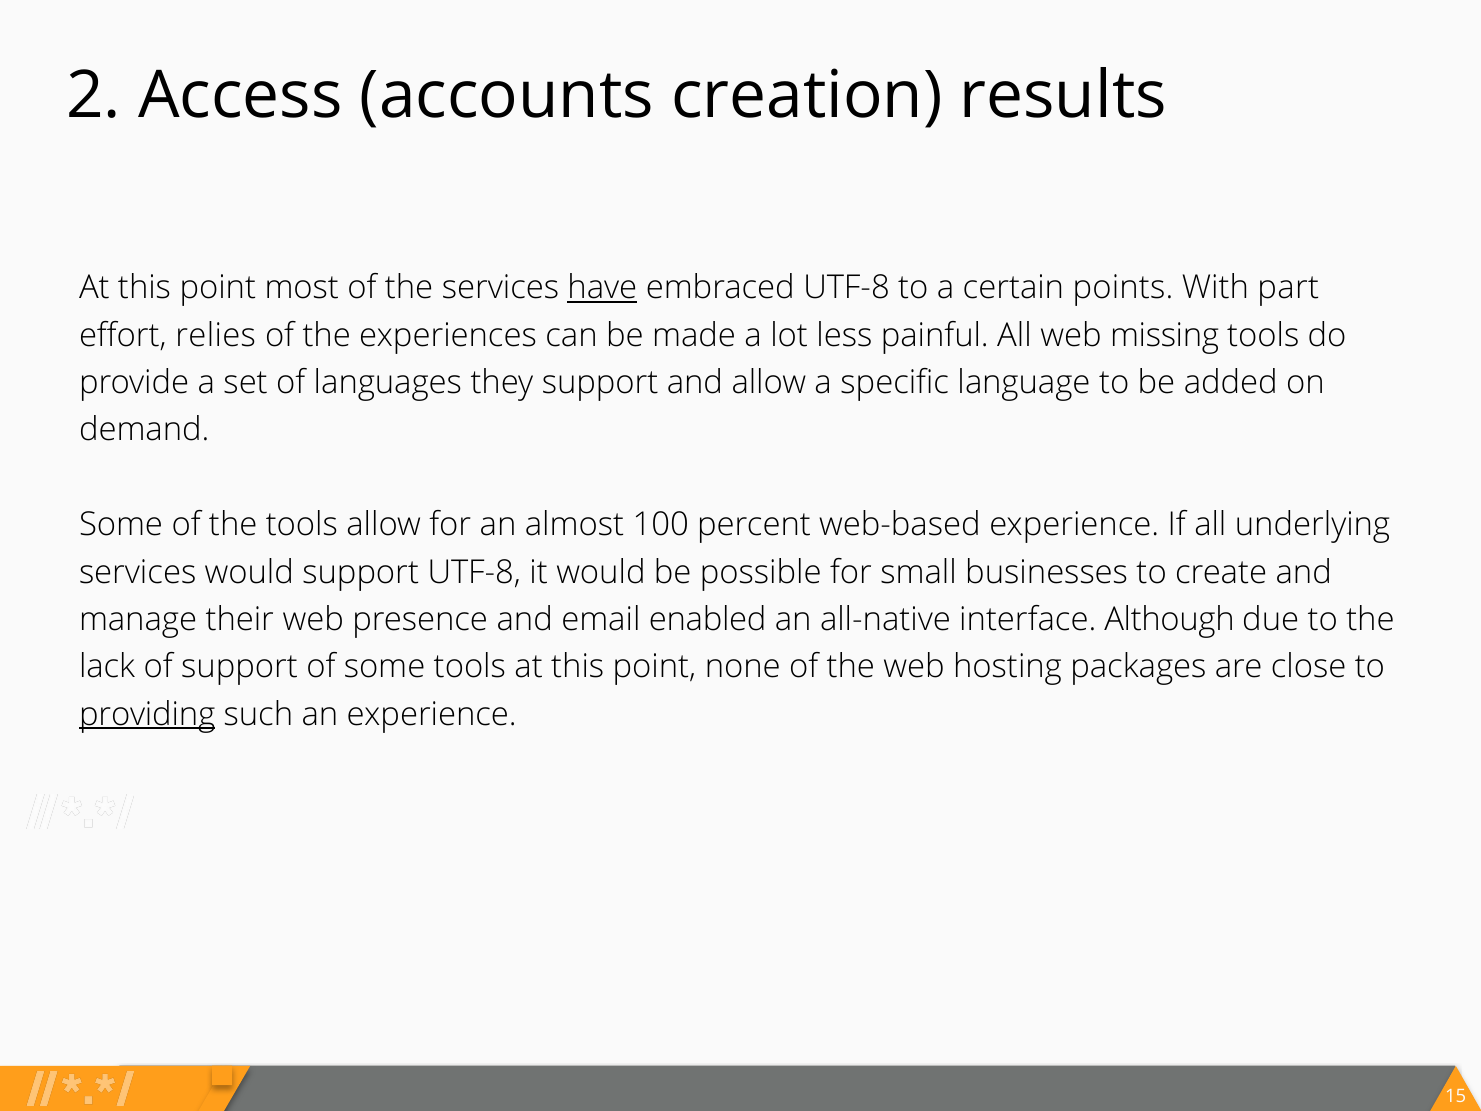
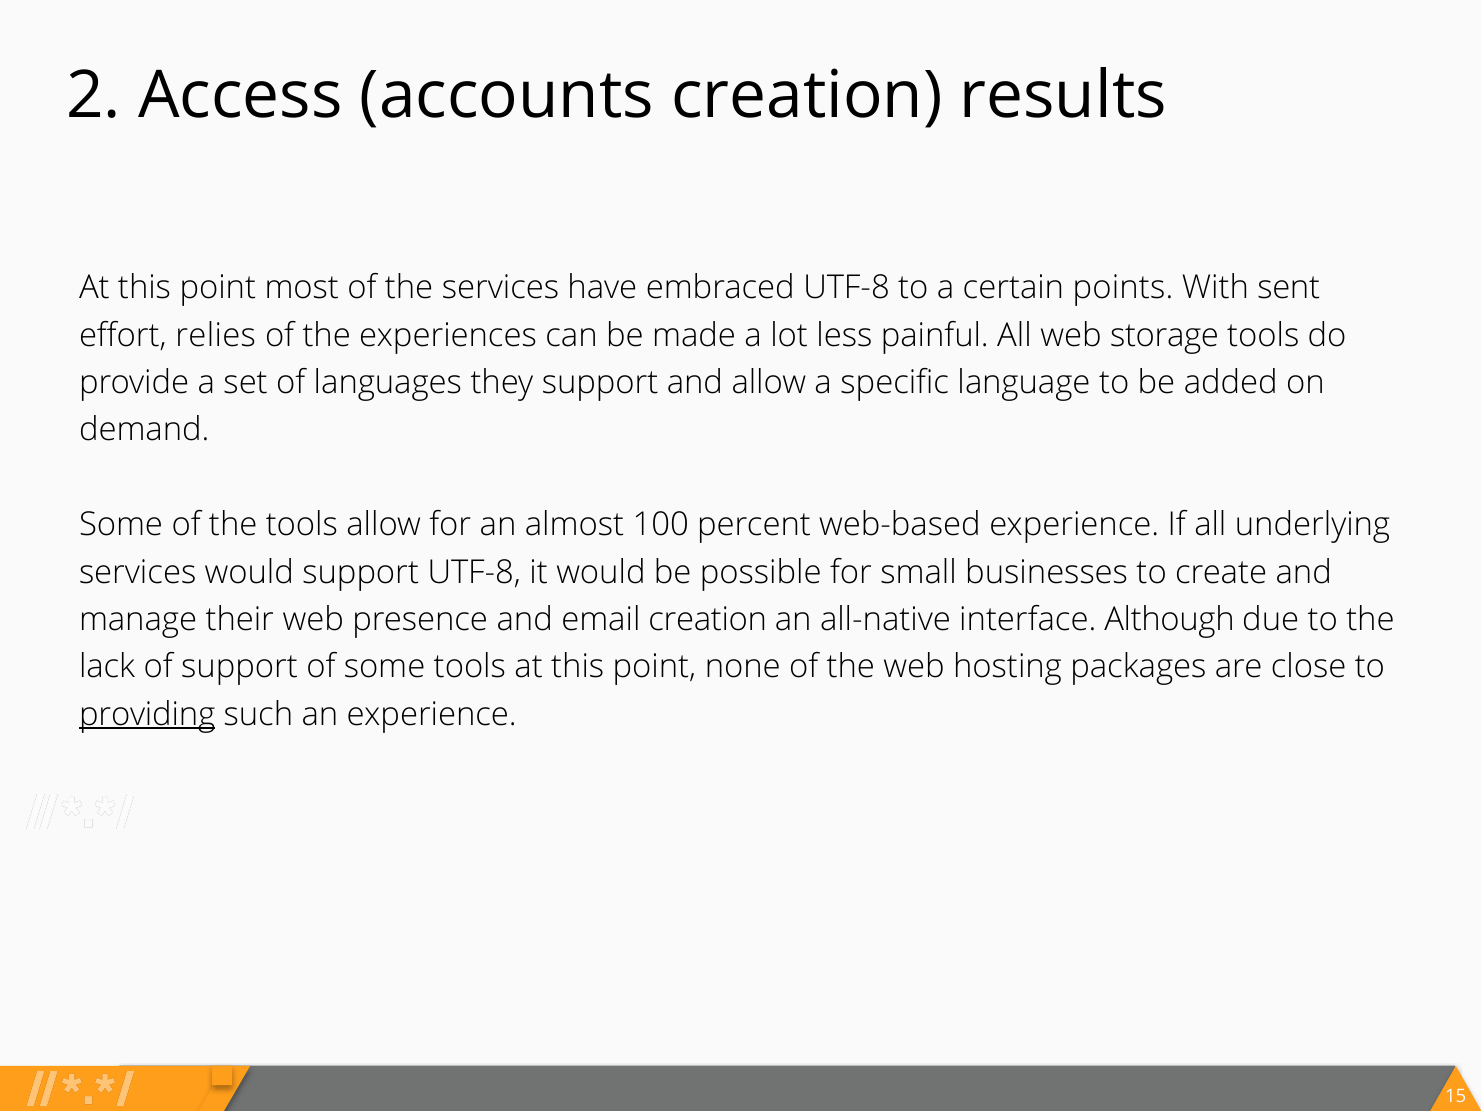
have underline: present -> none
part: part -> sent
missing: missing -> storage
email enabled: enabled -> creation
